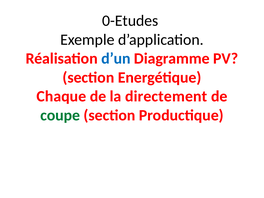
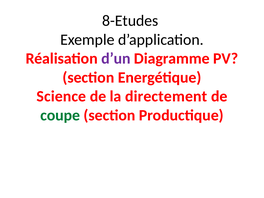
0-Etudes: 0-Etudes -> 8-Etudes
d’un colour: blue -> purple
Chaque: Chaque -> Science
